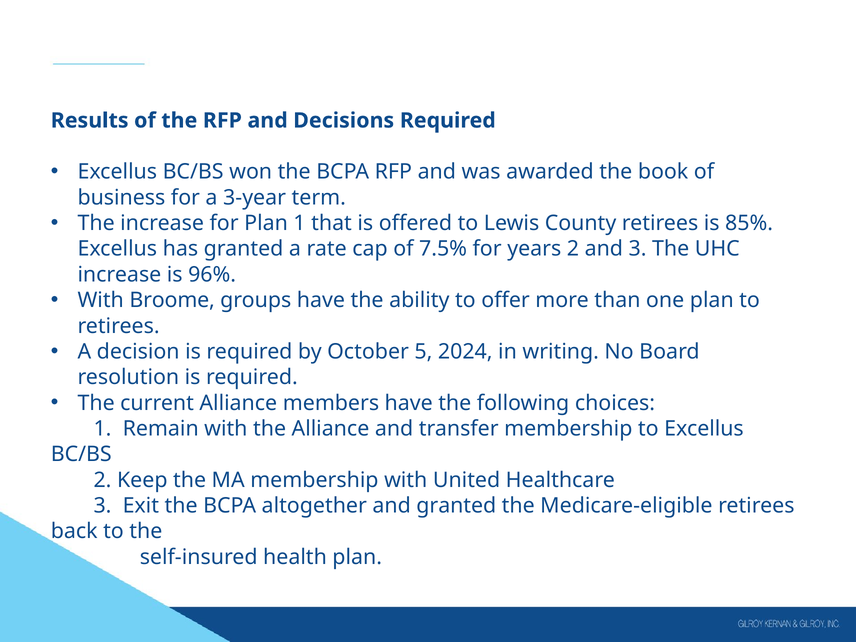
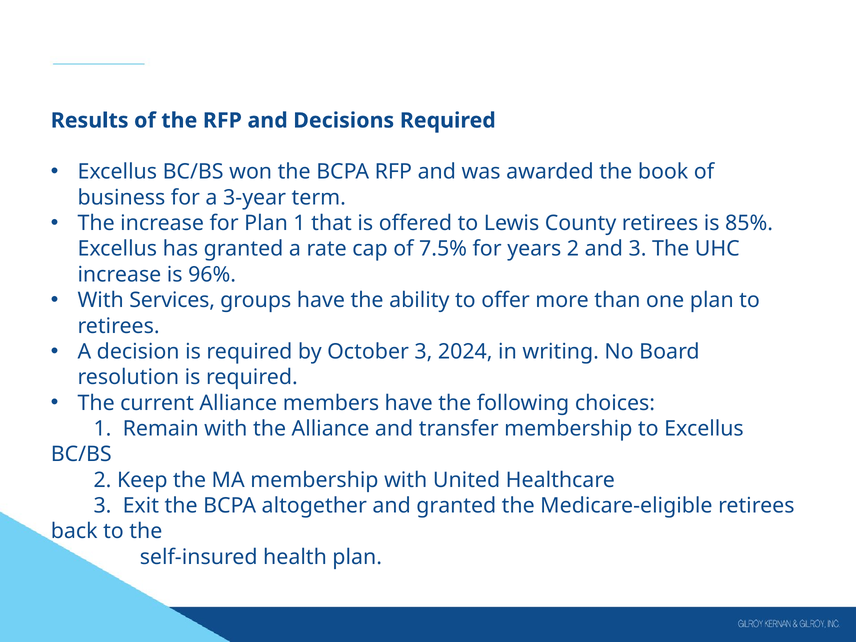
Broome: Broome -> Services
October 5: 5 -> 3
